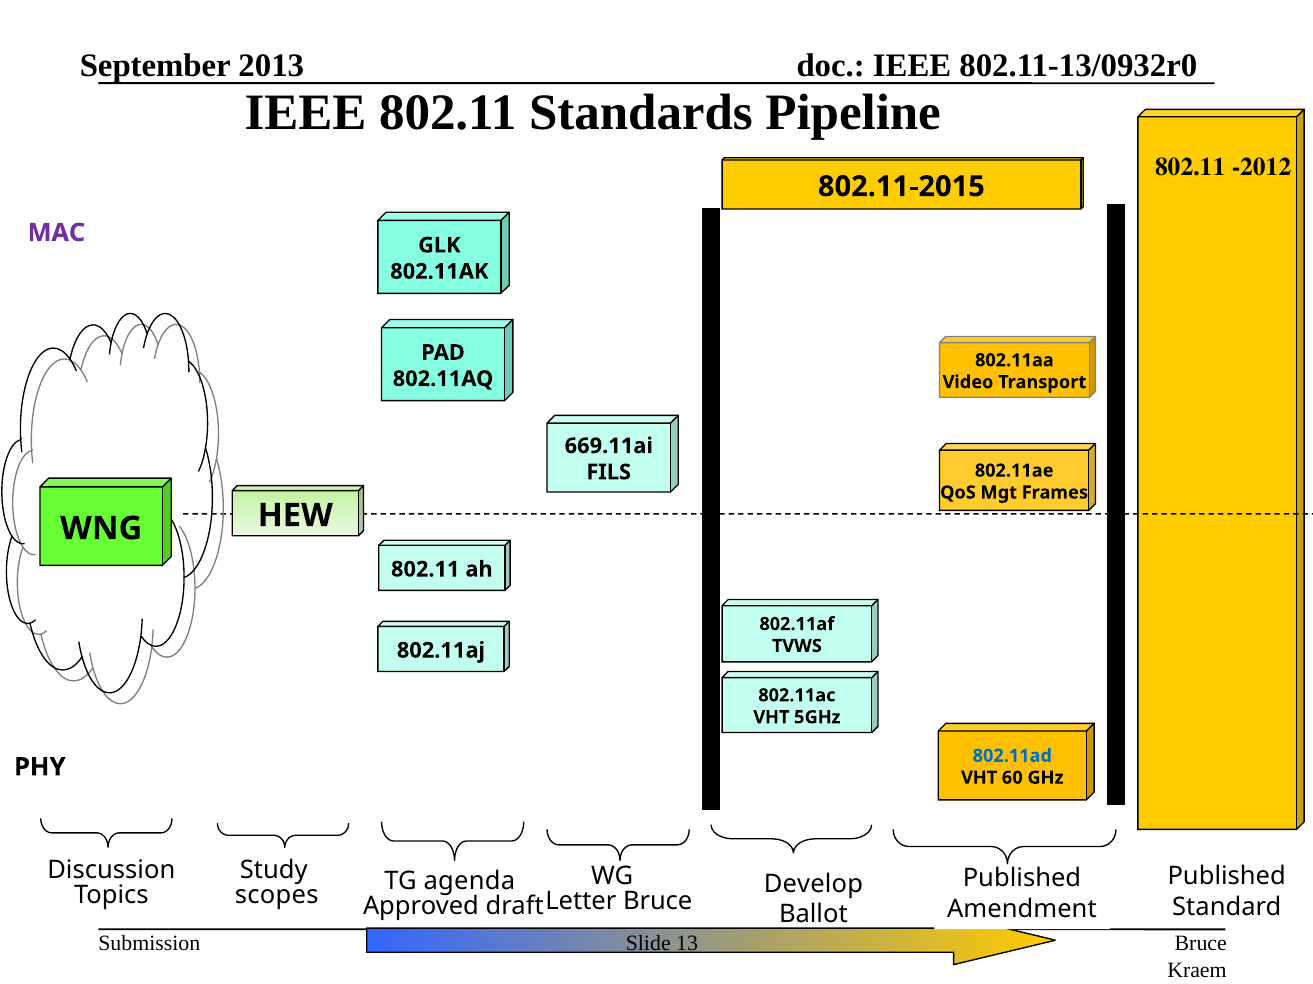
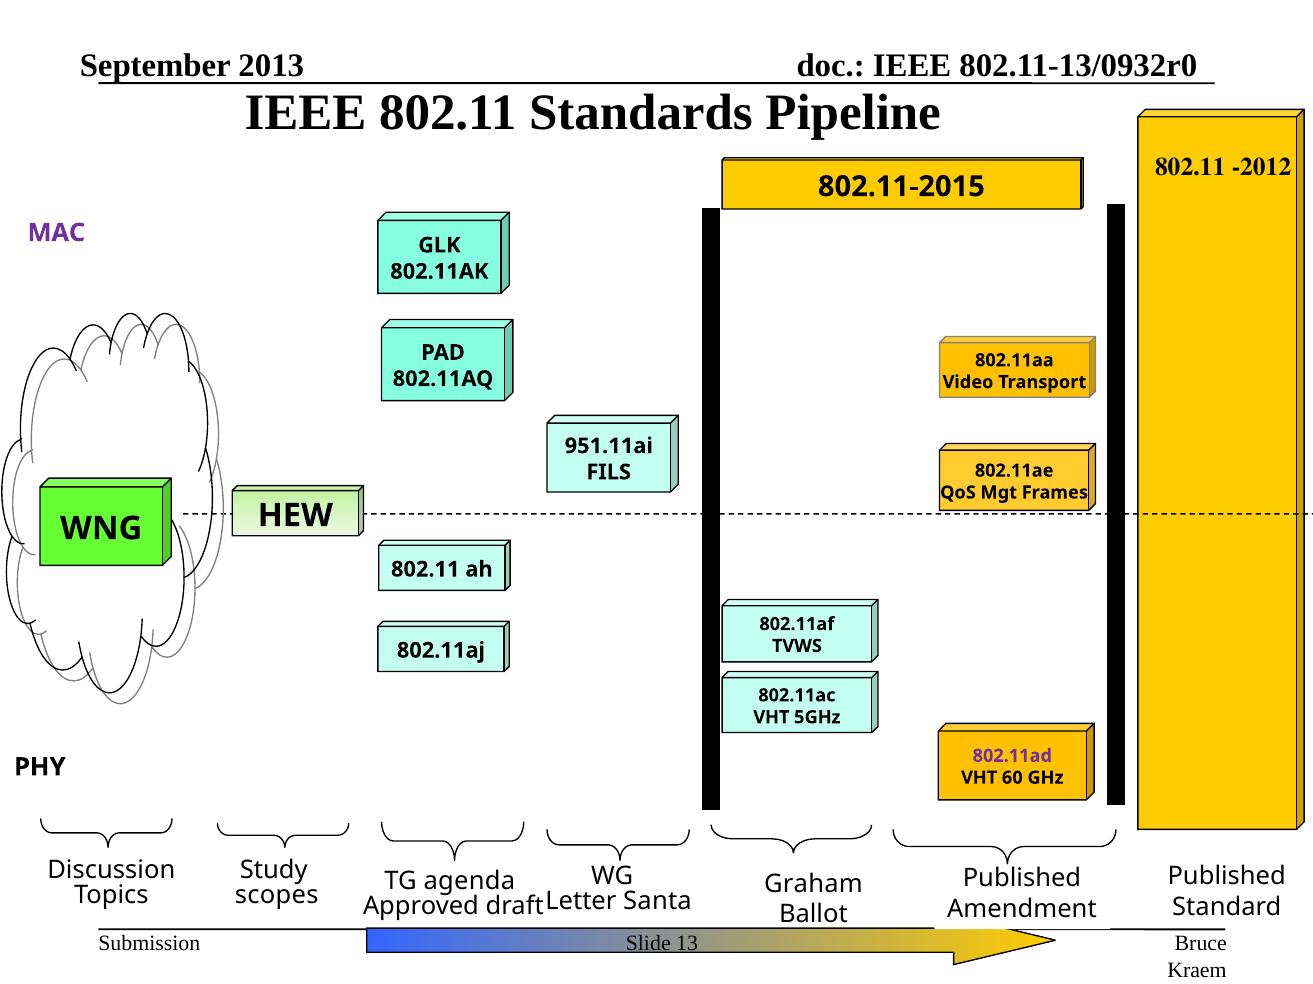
669.11ai: 669.11ai -> 951.11ai
802.11ad colour: blue -> purple
Develop: Develop -> Graham
Letter Bruce: Bruce -> Santa
